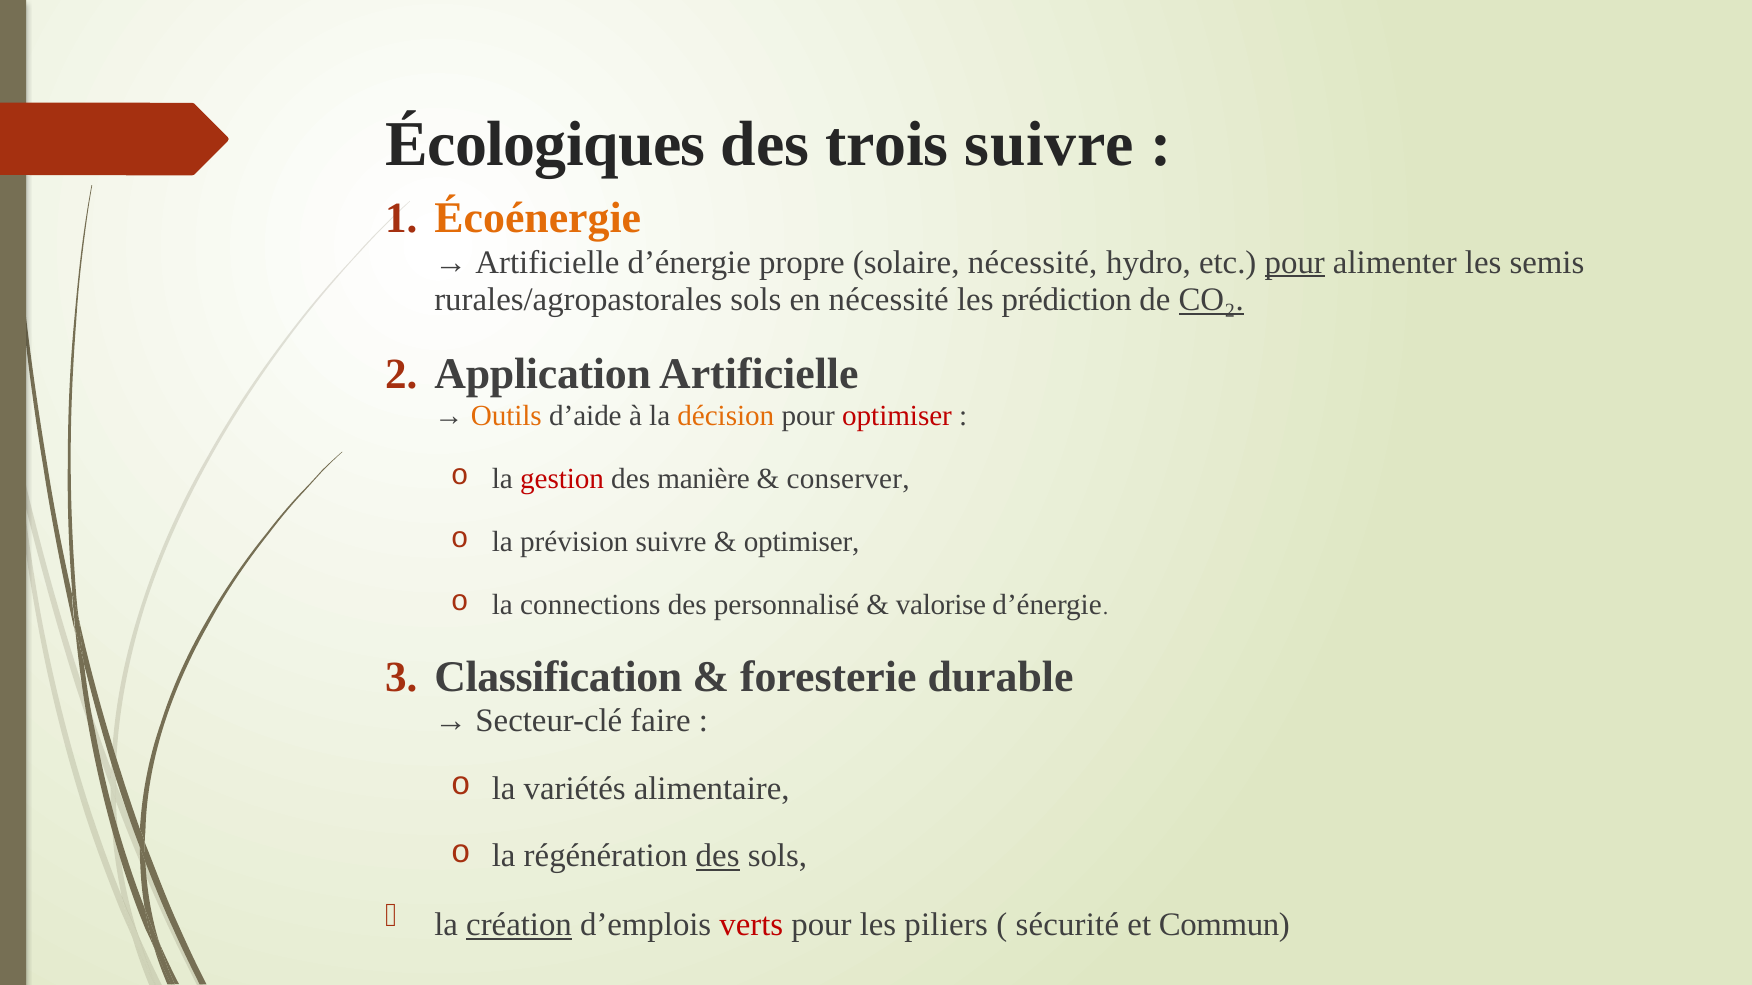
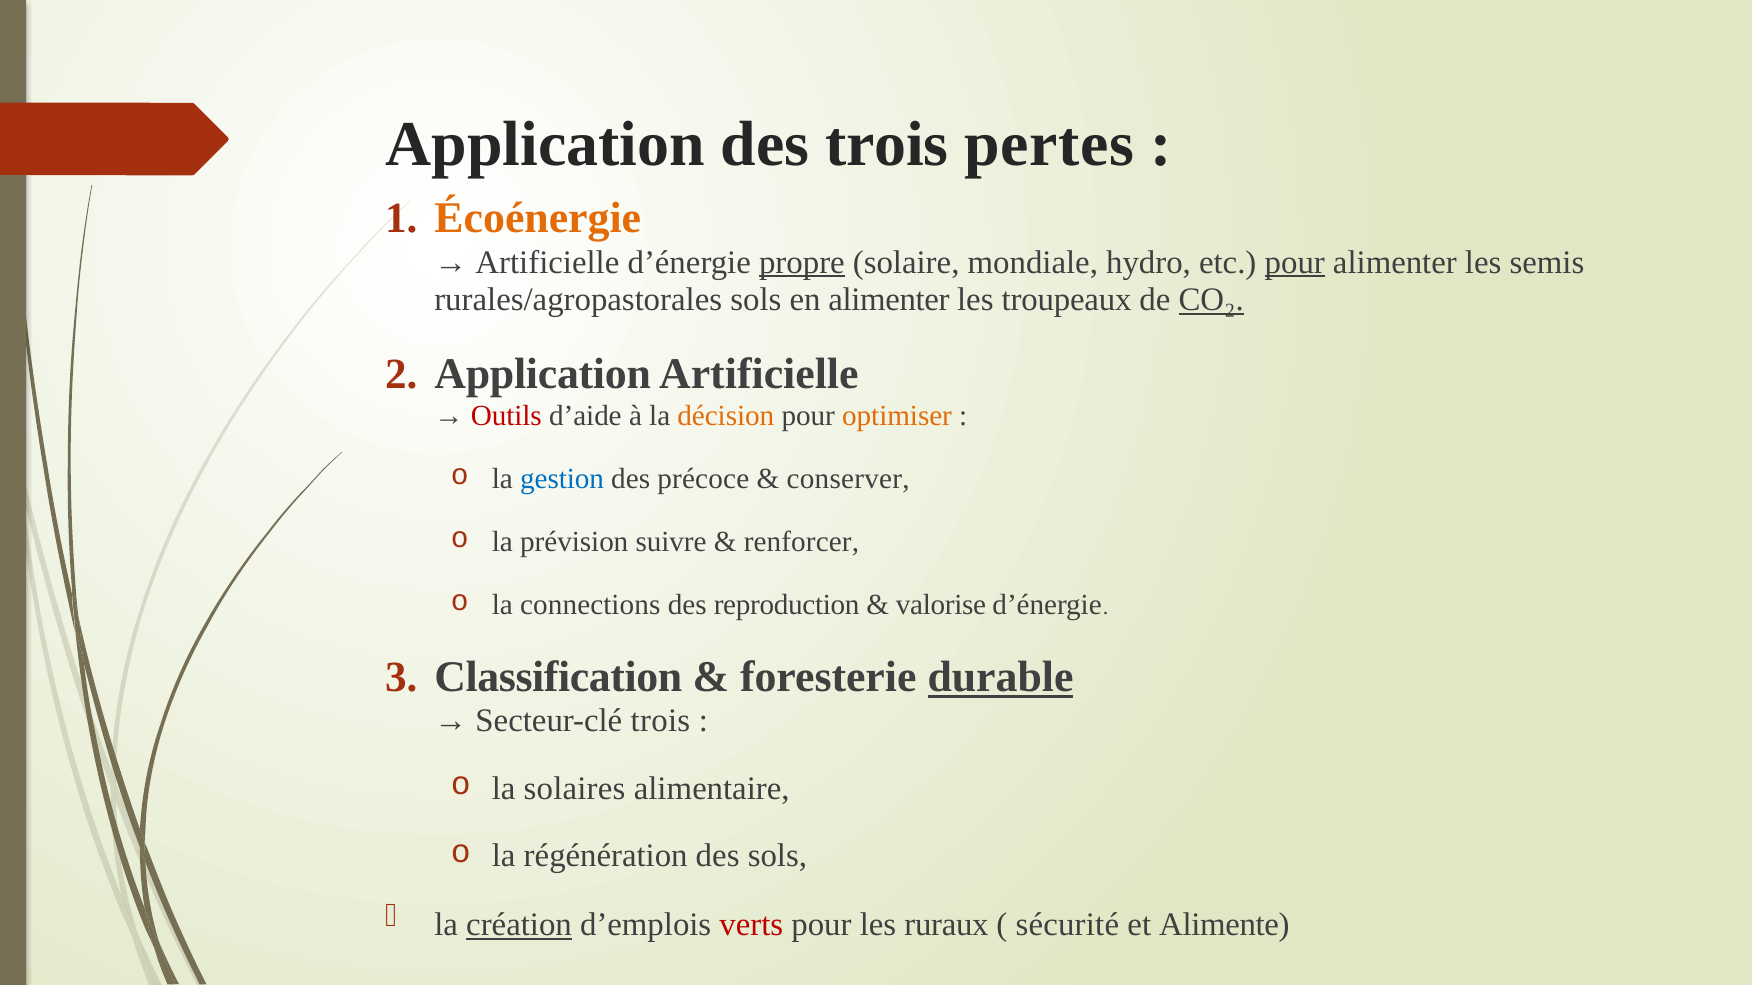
Écologiques at (546, 144): Écologiques -> Application
trois suivre: suivre -> pertes
propre underline: none -> present
solaire nécessité: nécessité -> mondiale
en nécessité: nécessité -> alimenter
prédiction: prédiction -> troupeaux
Outils colour: orange -> red
optimiser at (897, 416) colour: red -> orange
gestion colour: red -> blue
manière: manière -> précoce
optimiser at (802, 542): optimiser -> renforcer
personnalisé: personnalisé -> reproduction
durable underline: none -> present
Secteur-clé faire: faire -> trois
variétés: variétés -> solaires
des at (718, 856) underline: present -> none
piliers: piliers -> ruraux
Commun: Commun -> Alimente
